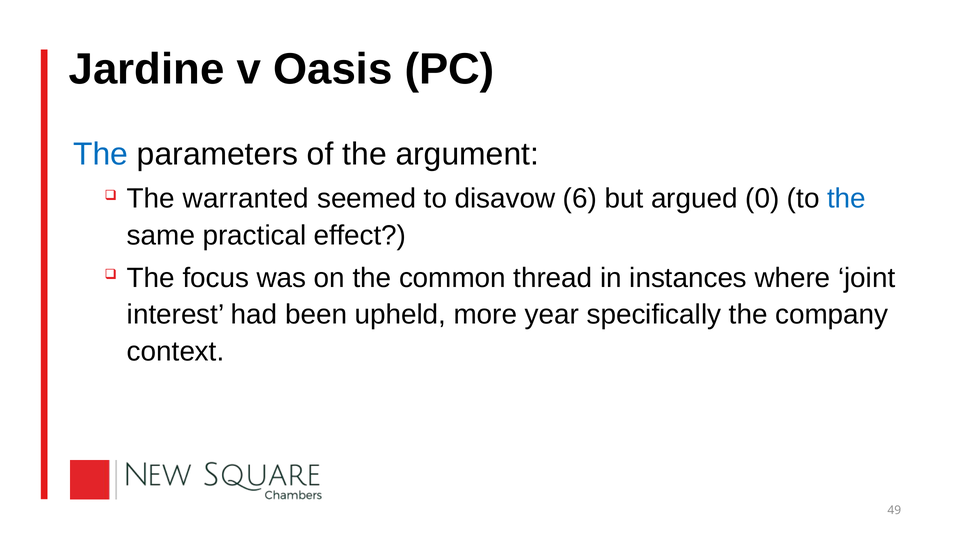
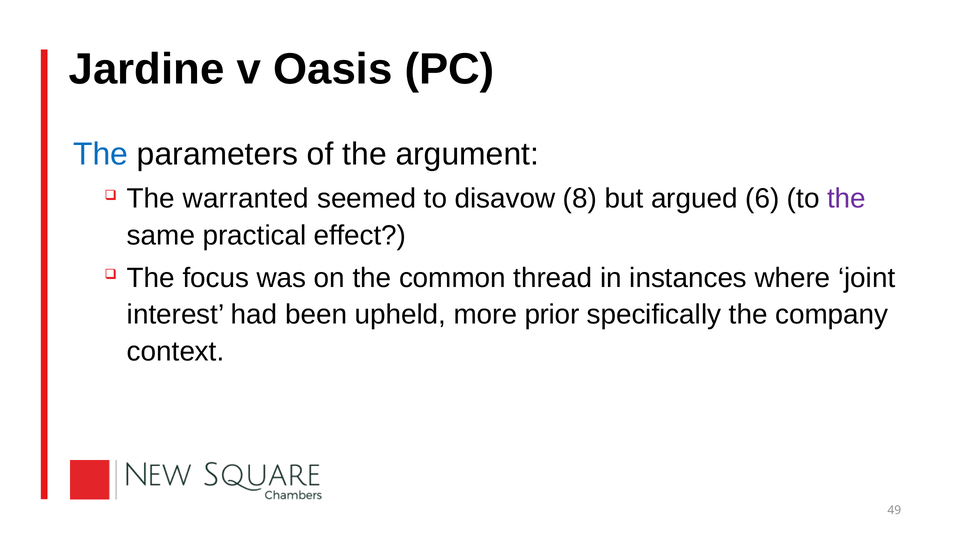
6: 6 -> 8
0: 0 -> 6
the at (847, 199) colour: blue -> purple
year: year -> prior
